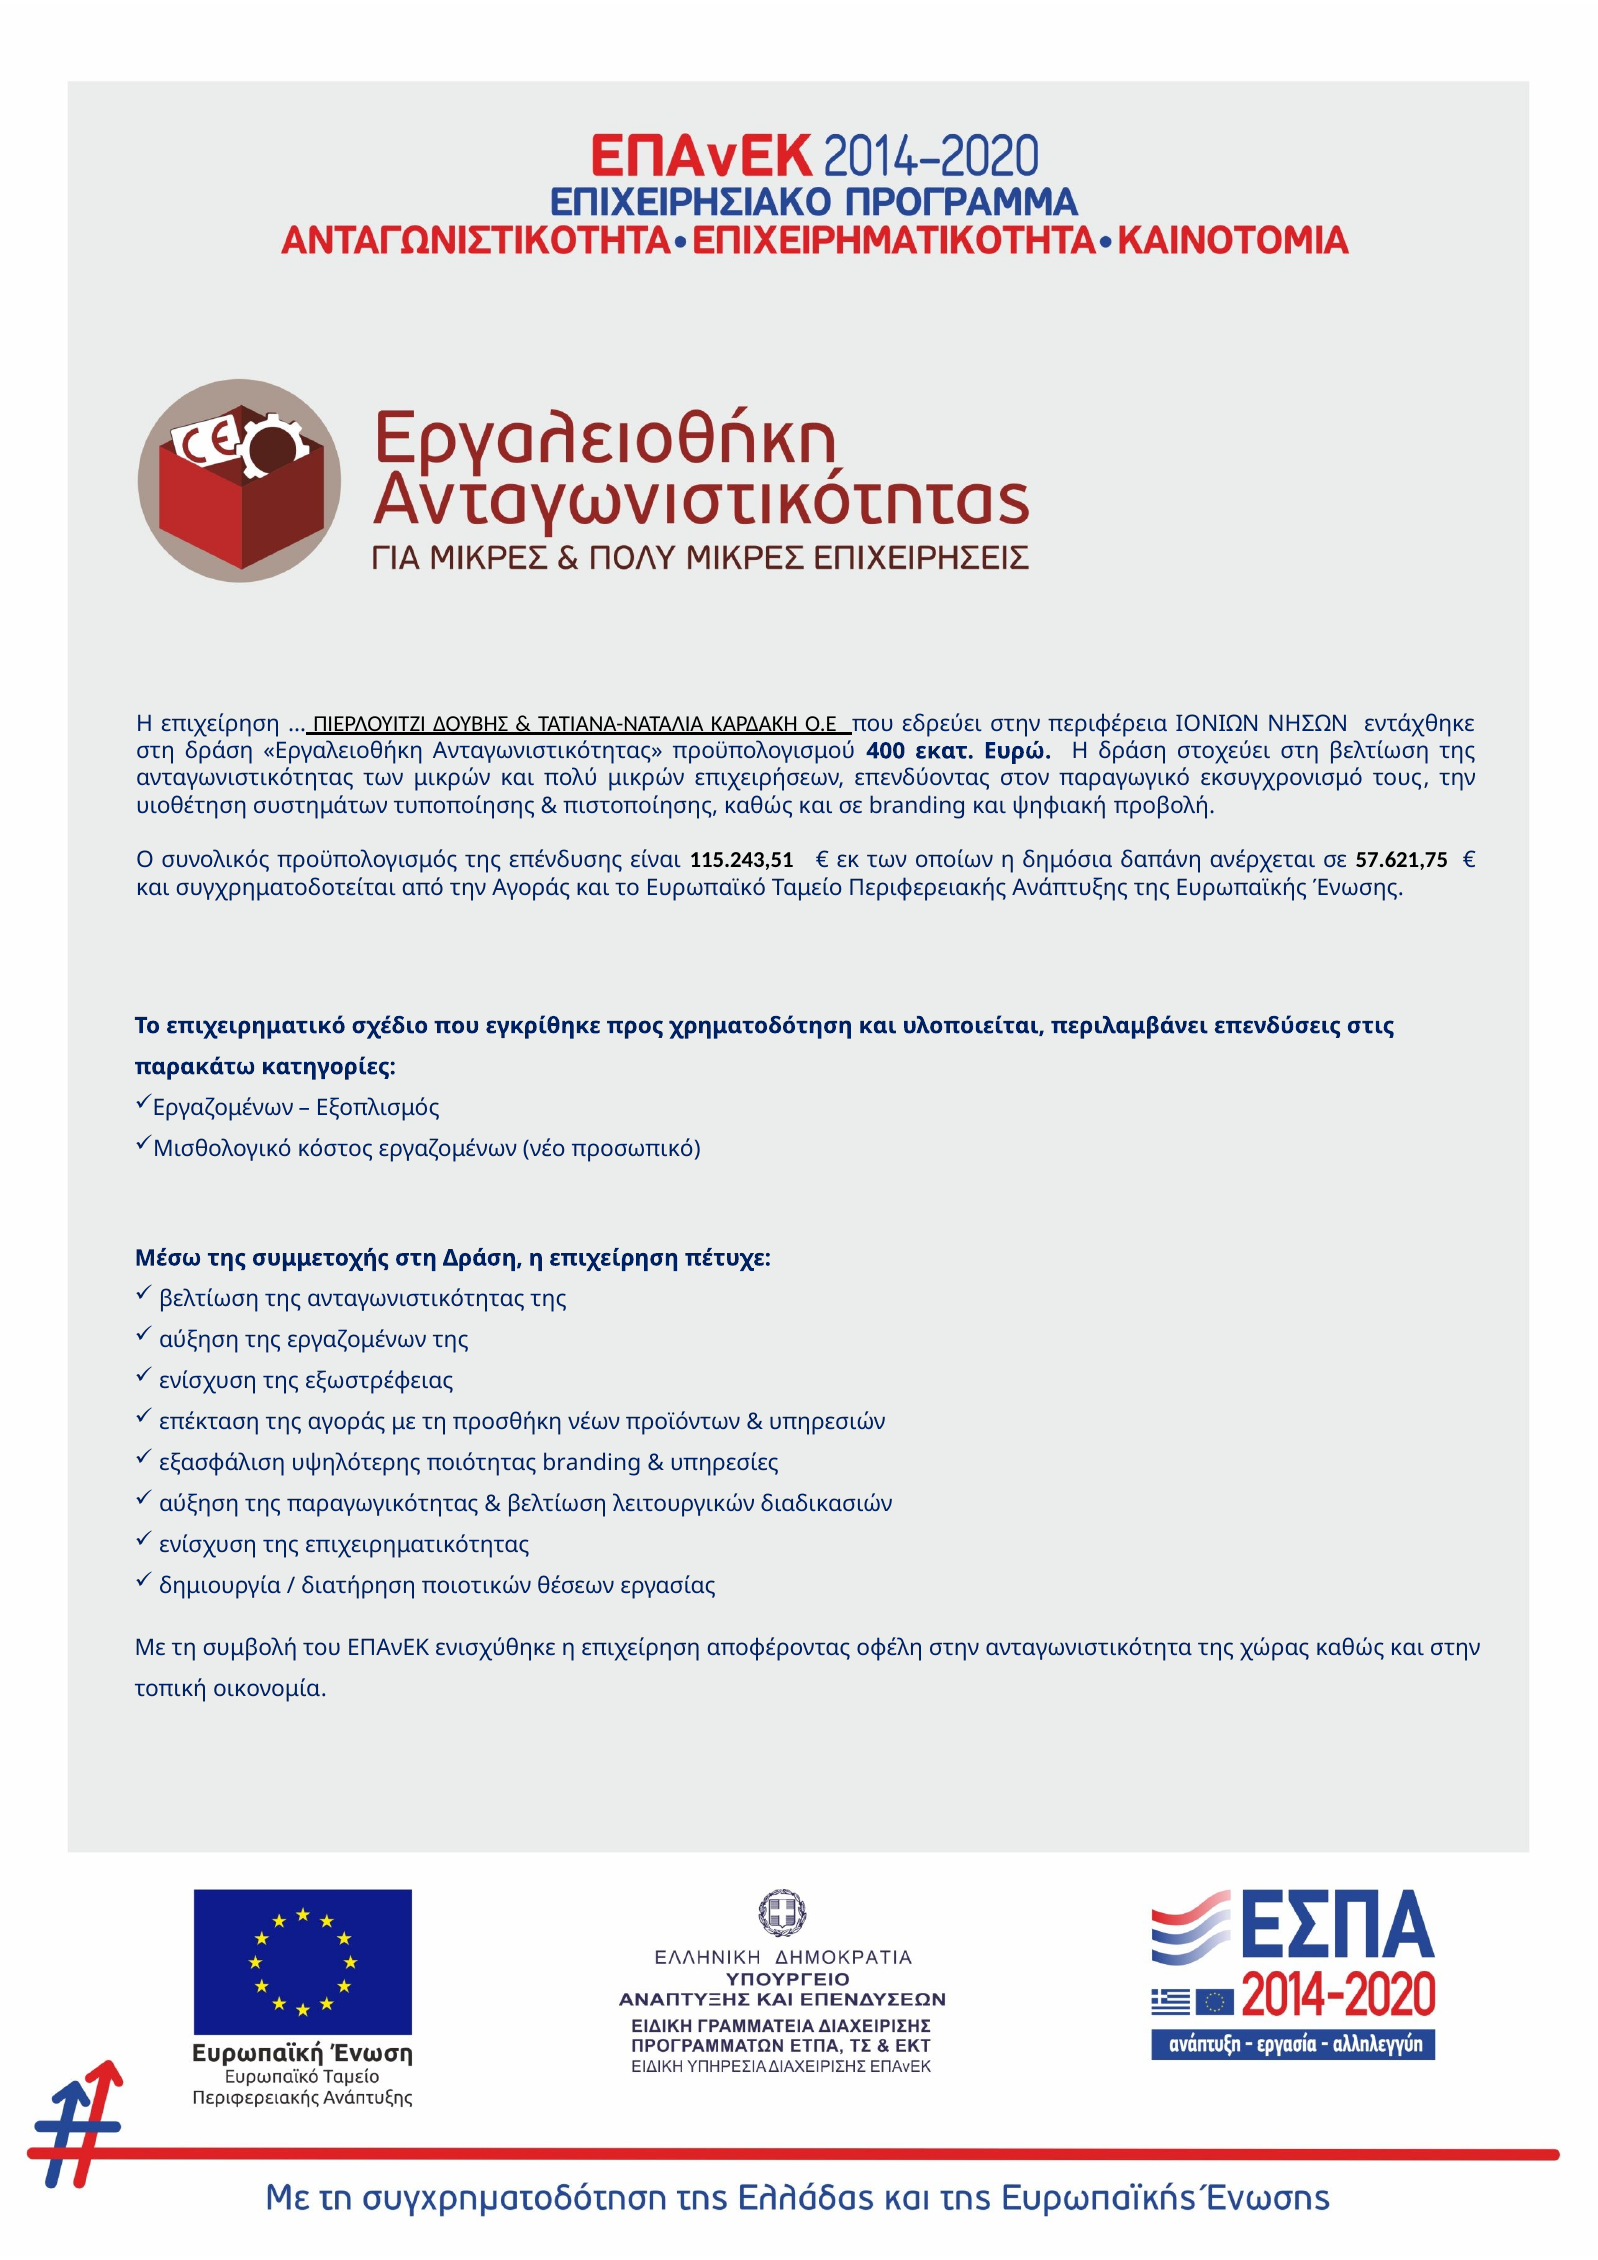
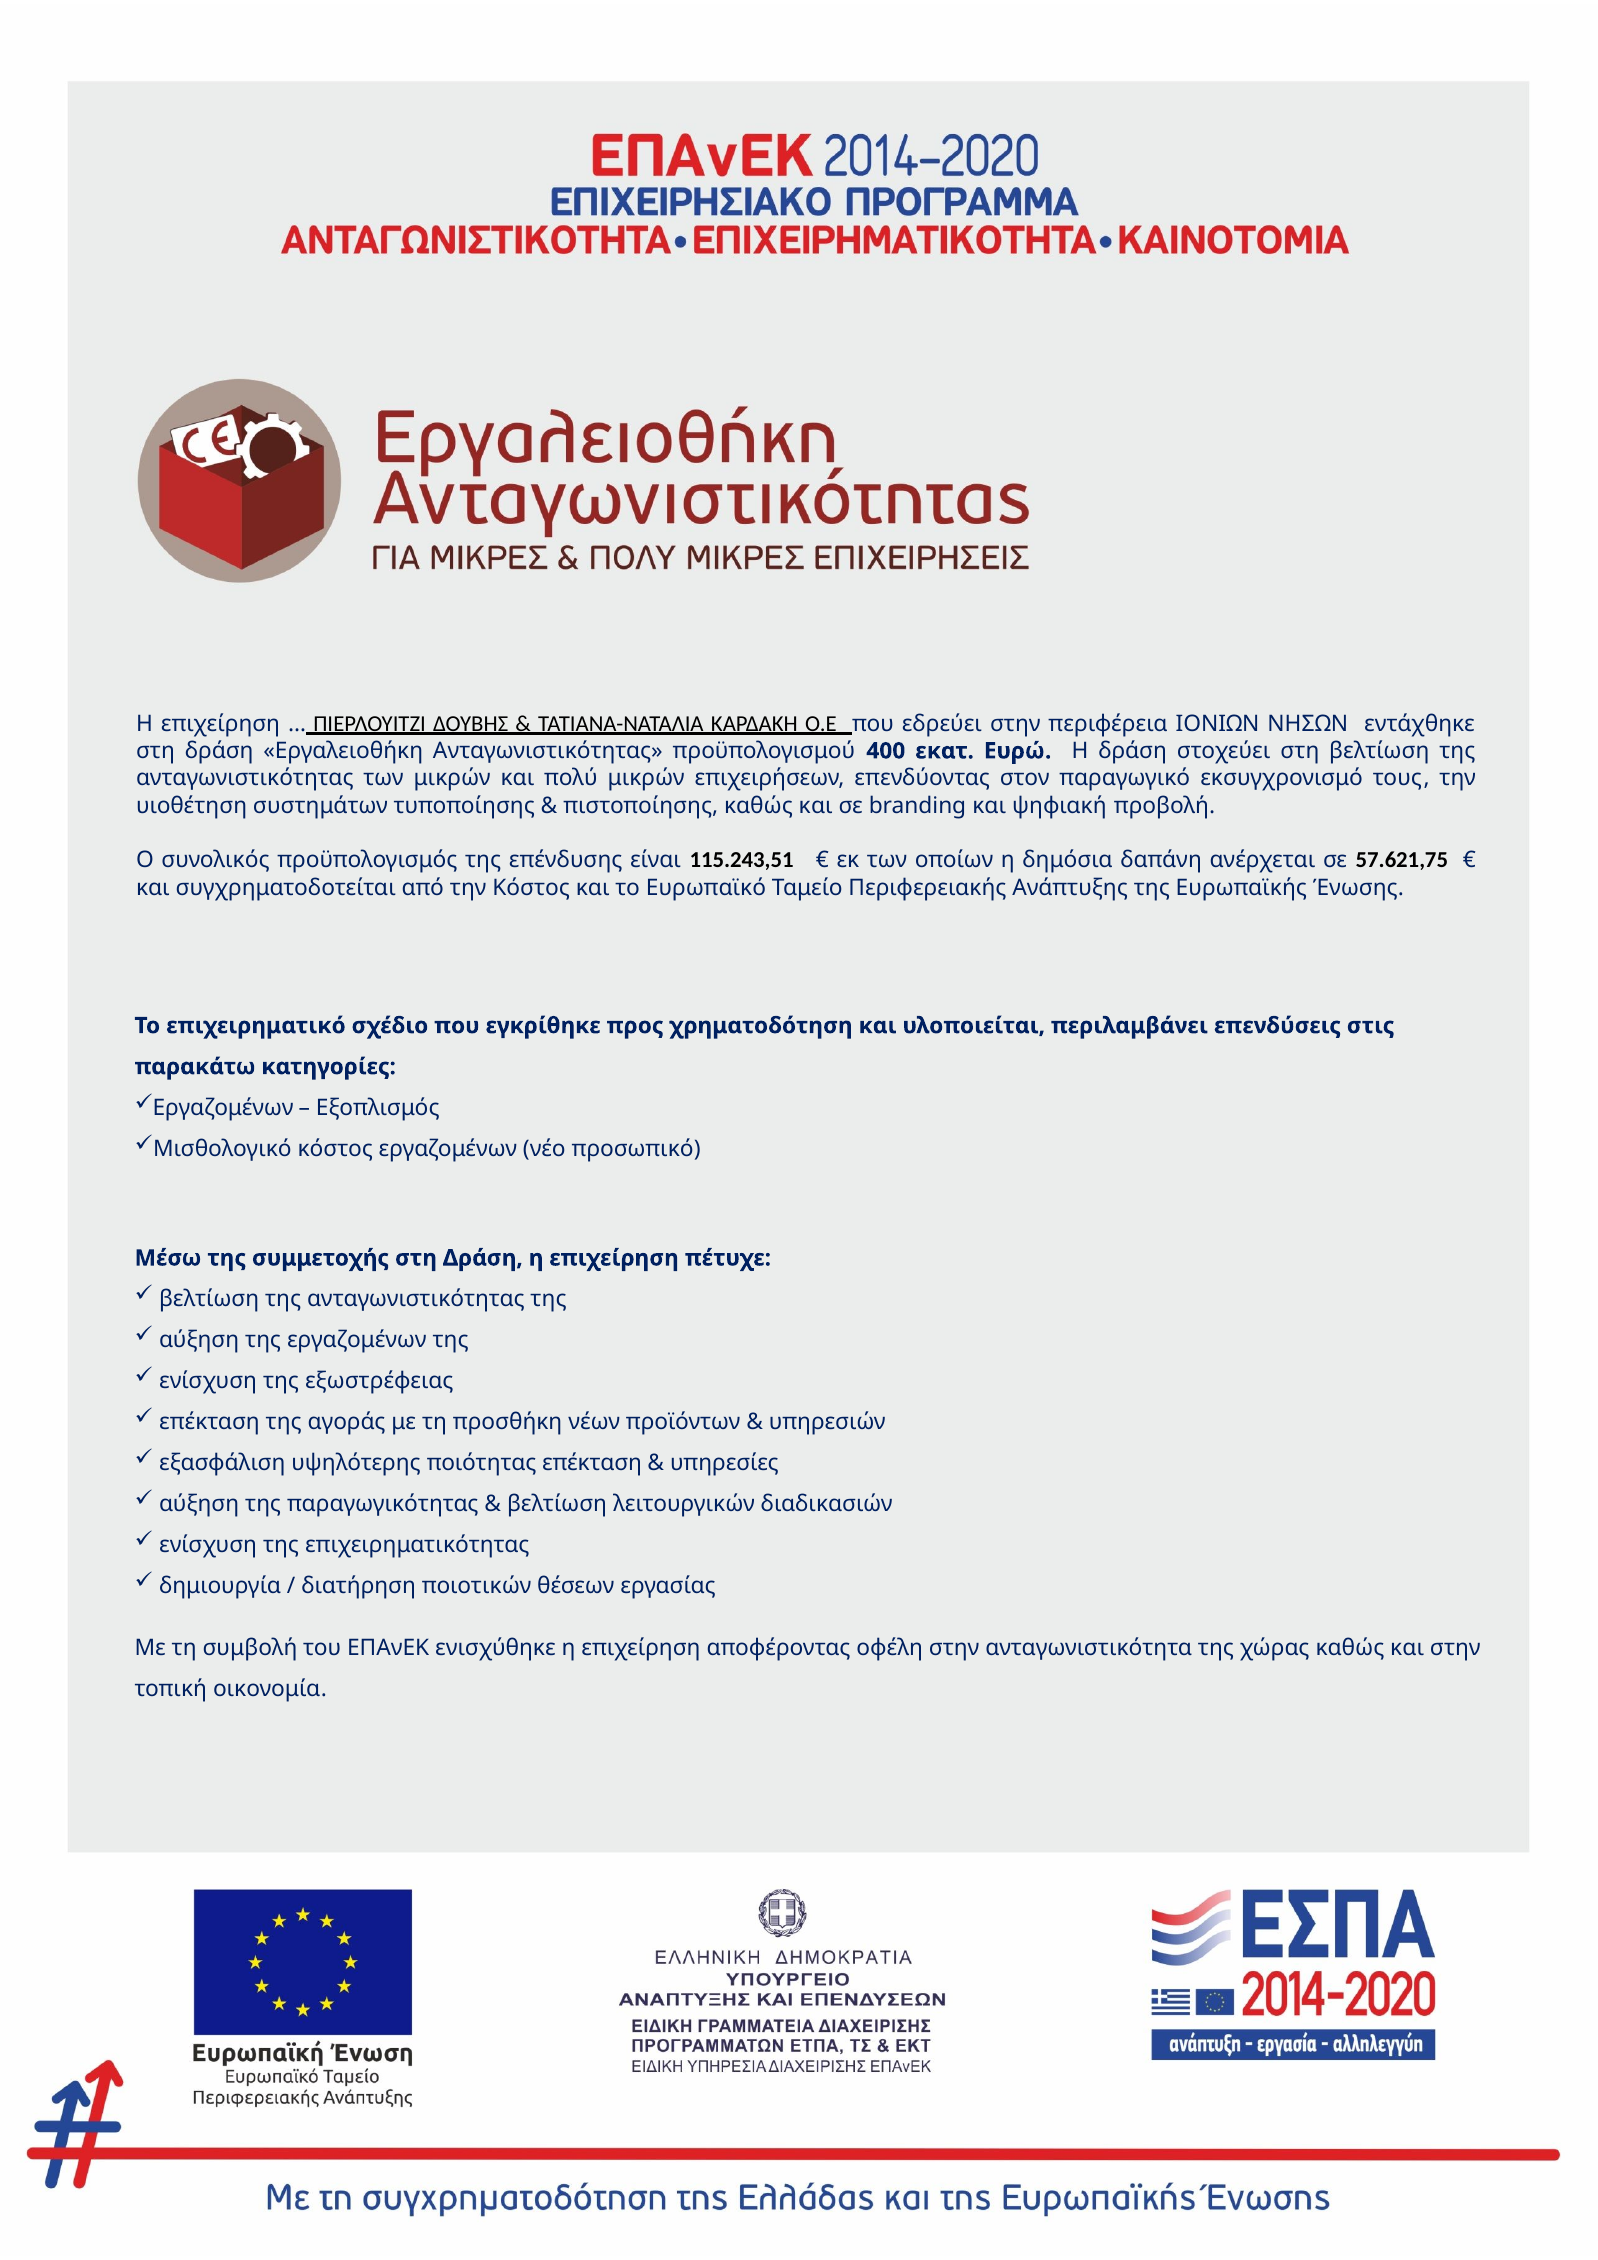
την Αγοράς: Αγοράς -> Κόστος
ποιότητας branding: branding -> επέκταση
